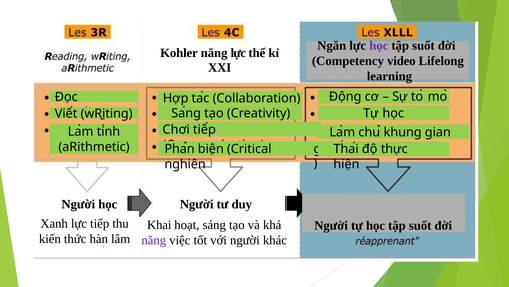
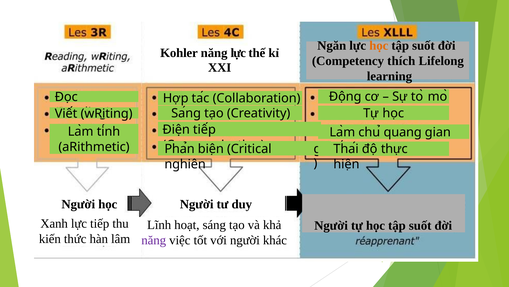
học at (379, 45) colour: purple -> orange
video: video -> thích
Chơi: Chơi -> Điện
khung: khung -> quang
Khai: Khai -> Lĩnh
